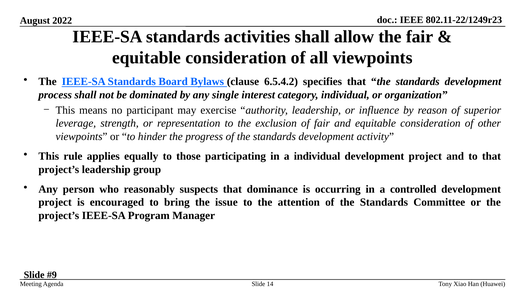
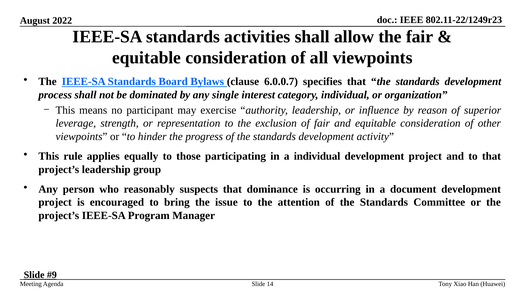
6.5.4.2: 6.5.4.2 -> 6.0.0.7
controlled: controlled -> document
